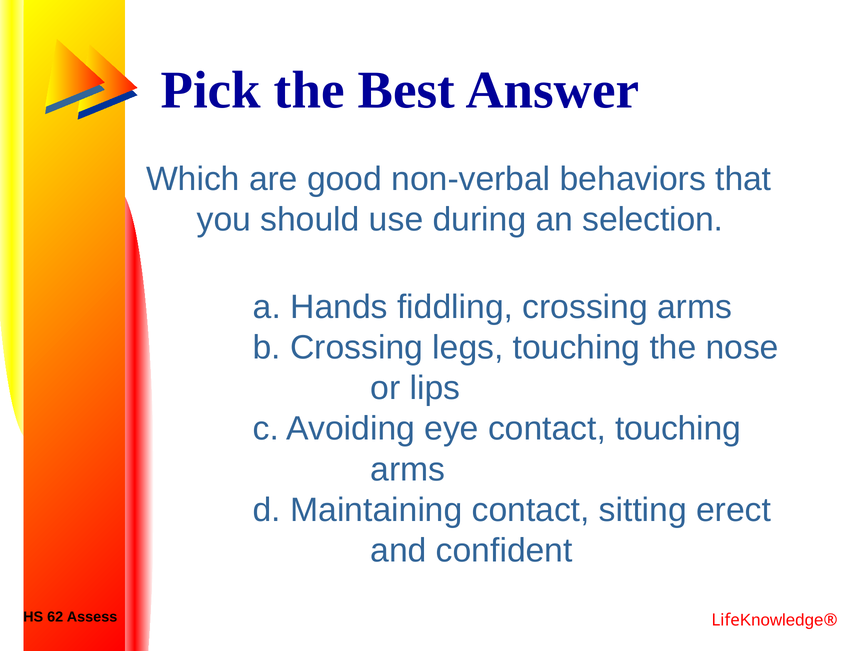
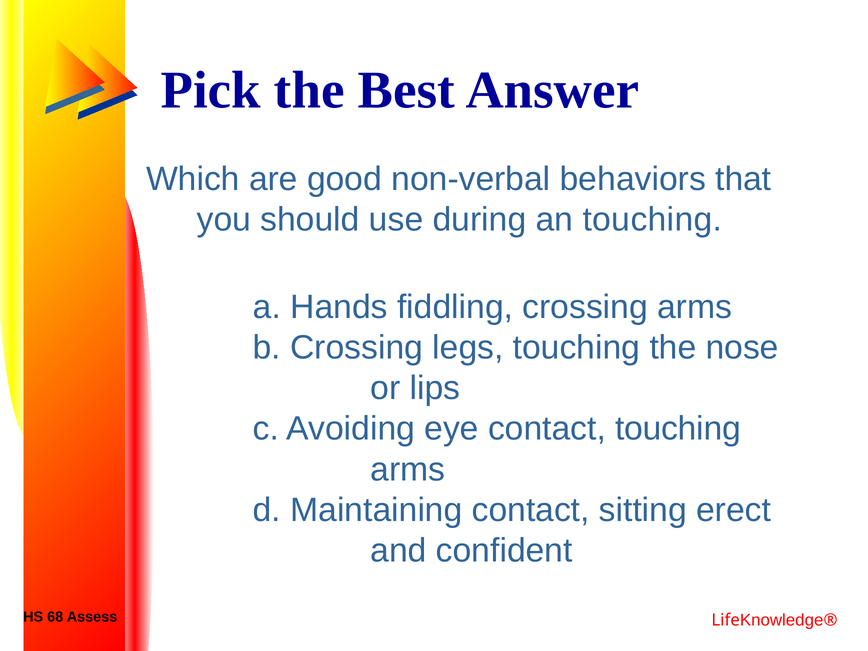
an selection: selection -> touching
62: 62 -> 68
